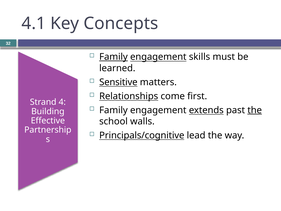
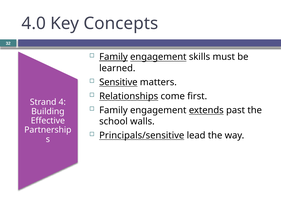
4.1: 4.1 -> 4.0
the at (255, 110) underline: present -> none
Principals/cognitive: Principals/cognitive -> Principals/sensitive
